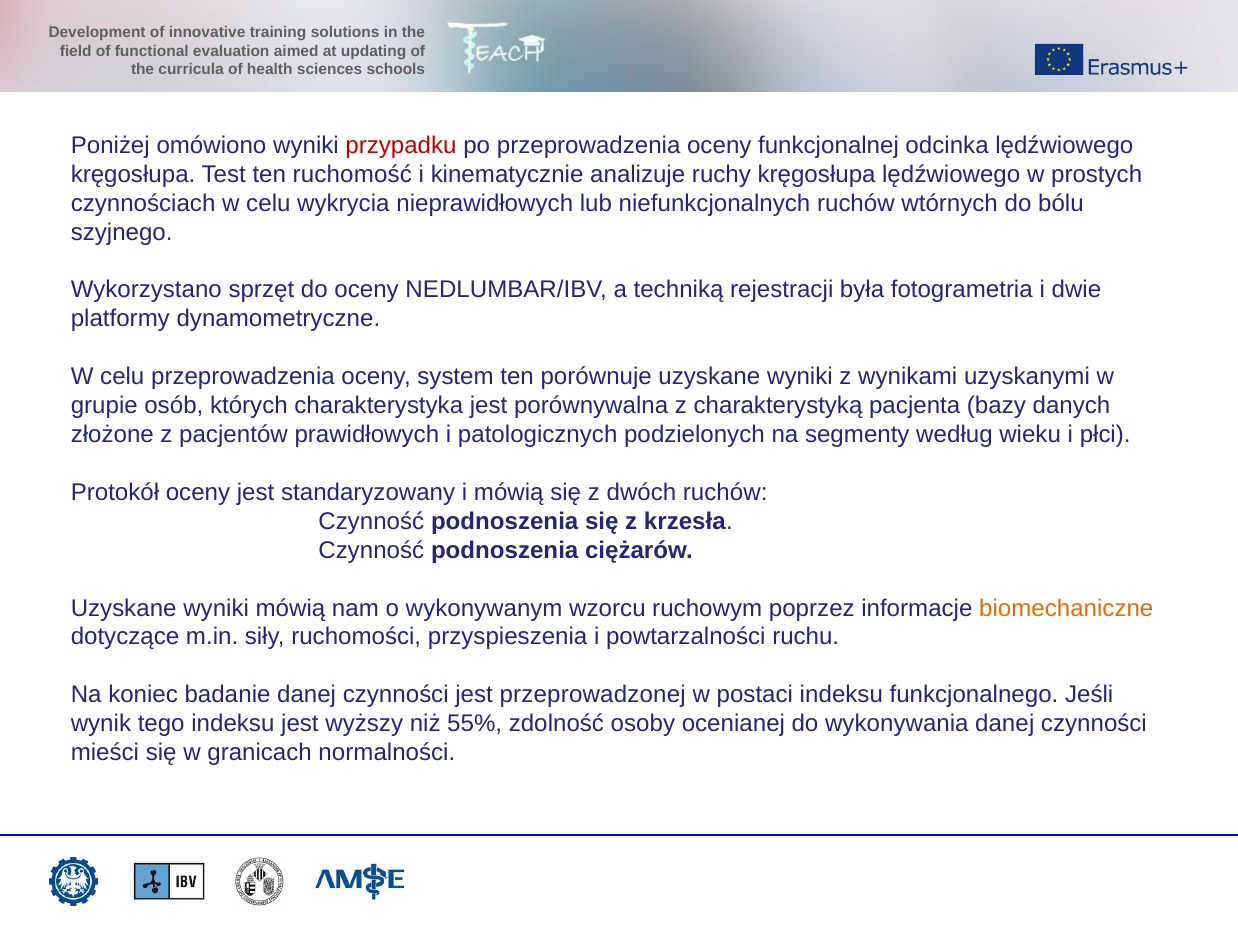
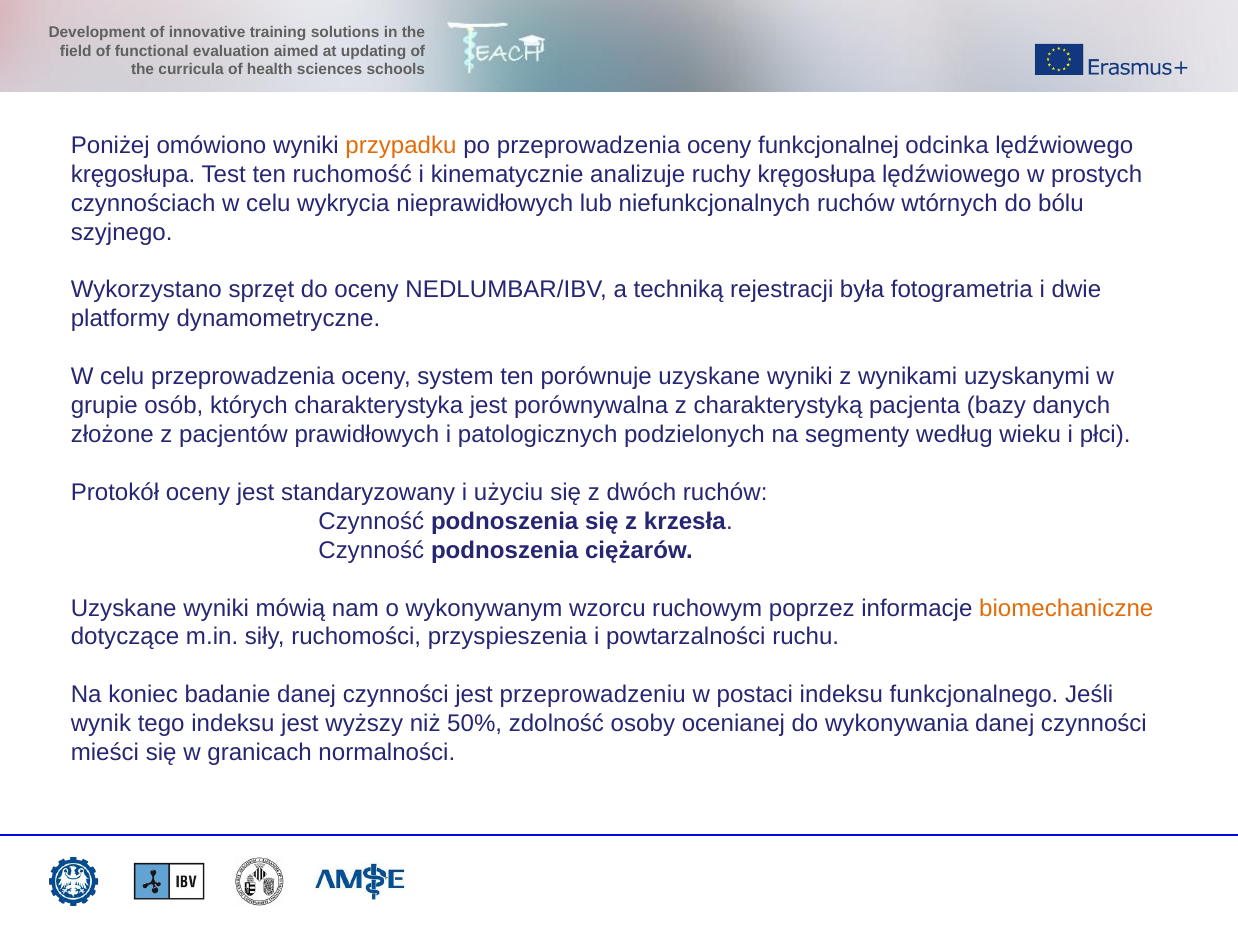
przypadku colour: red -> orange
i mówią: mówią -> użyciu
przeprowadzonej: przeprowadzonej -> przeprowadzeniu
55%: 55% -> 50%
